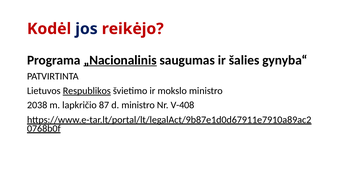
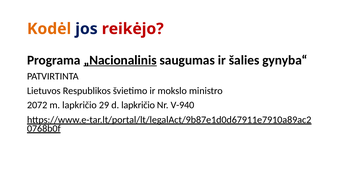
Kodėl colour: red -> orange
Respublikos underline: present -> none
2038: 2038 -> 2072
87: 87 -> 29
d ministro: ministro -> lapkričio
V-408: V-408 -> V-940
